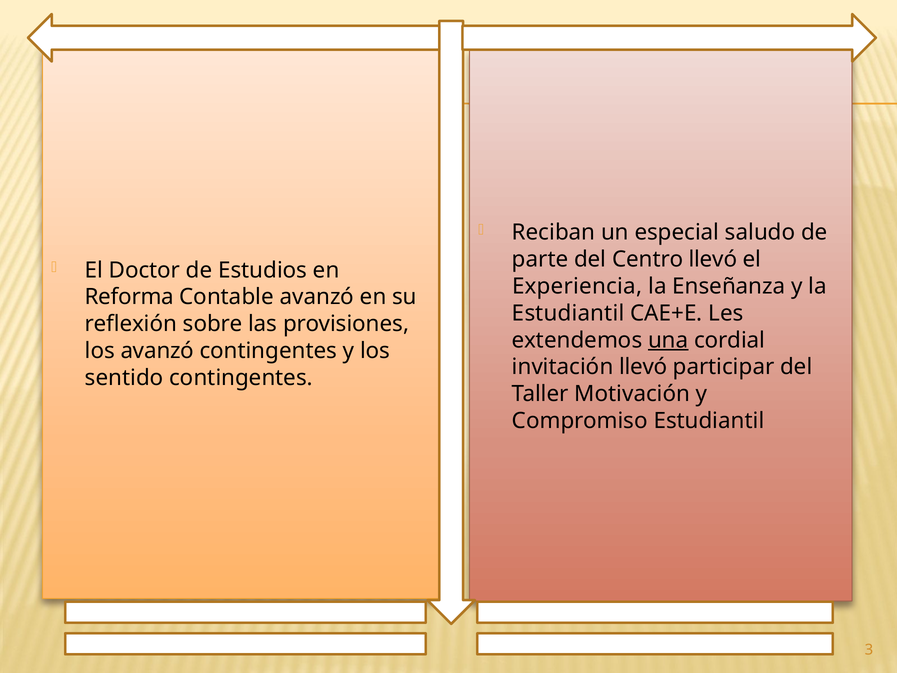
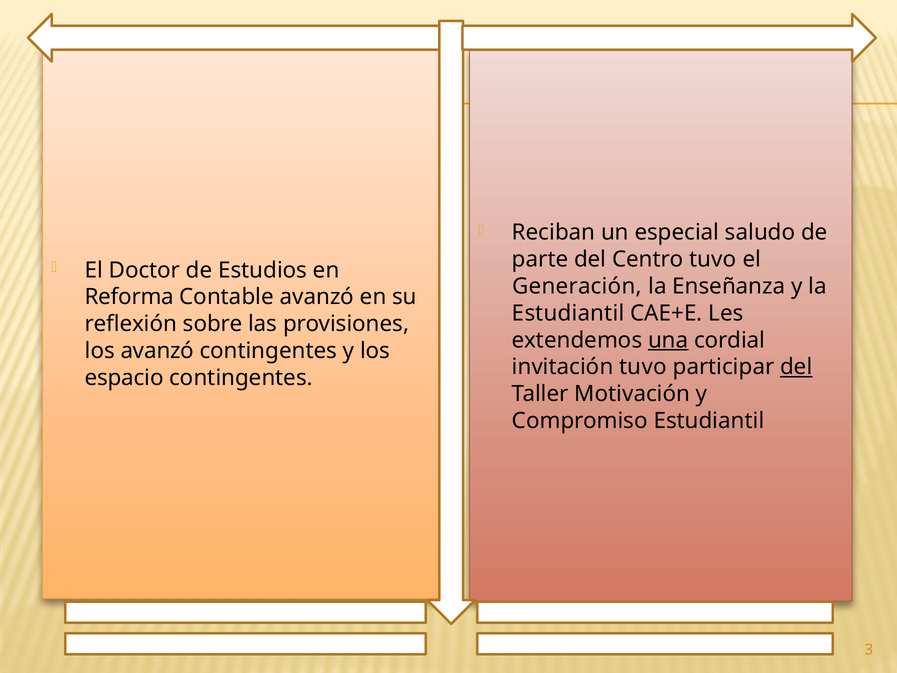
Centro llevó: llevó -> tuvo
Experiencia: Experiencia -> Generación
invitación llevó: llevó -> tuvo
del at (796, 367) underline: none -> present
sentido: sentido -> espacio
